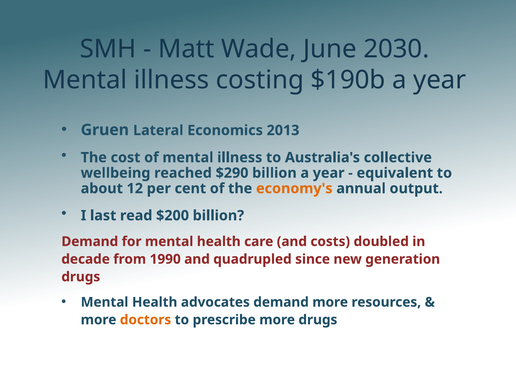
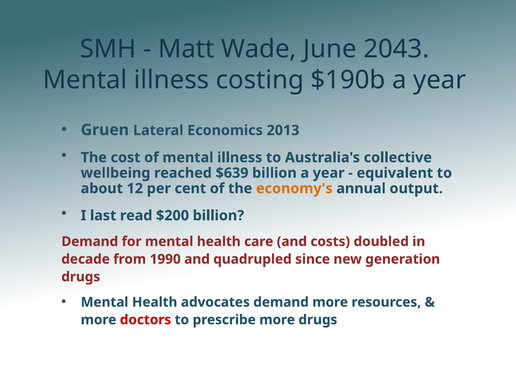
2030: 2030 -> 2043
$290: $290 -> $639
doctors colour: orange -> red
